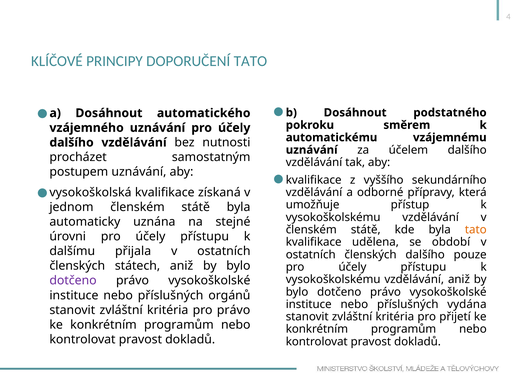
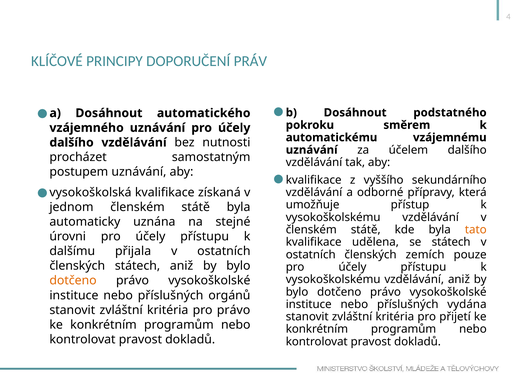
DOPORUČENÍ TATO: TATO -> PRÁV
se období: období -> státech
členských dalšího: dalšího -> zemích
dotčeno at (73, 281) colour: purple -> orange
